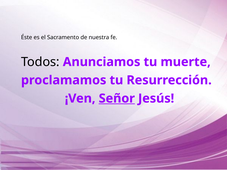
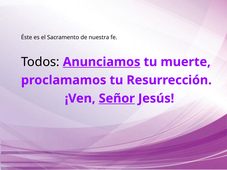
Anunciamos underline: none -> present
